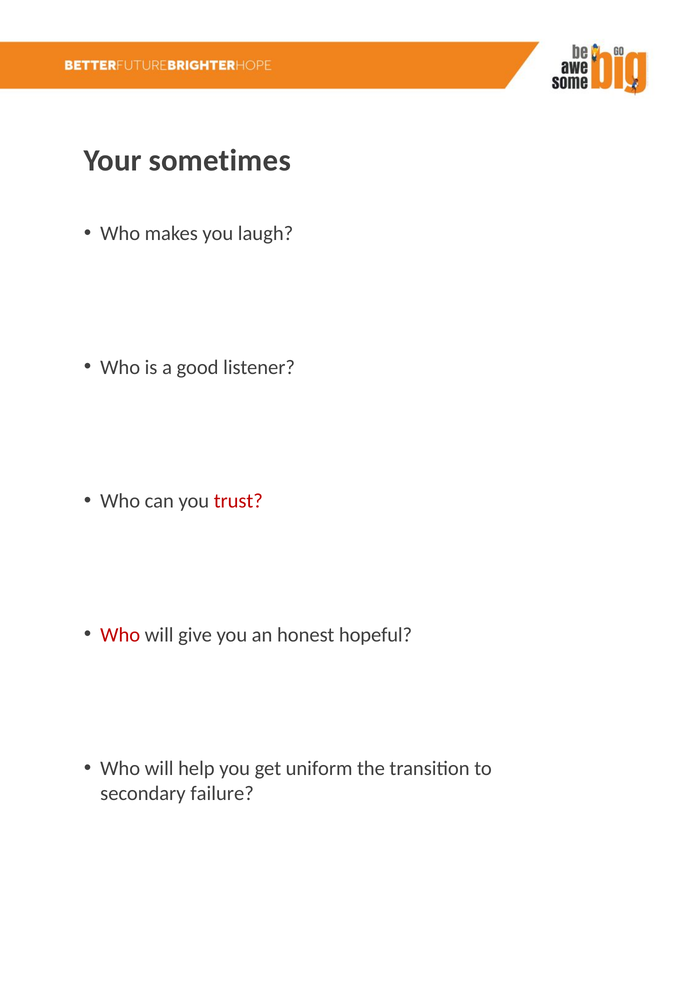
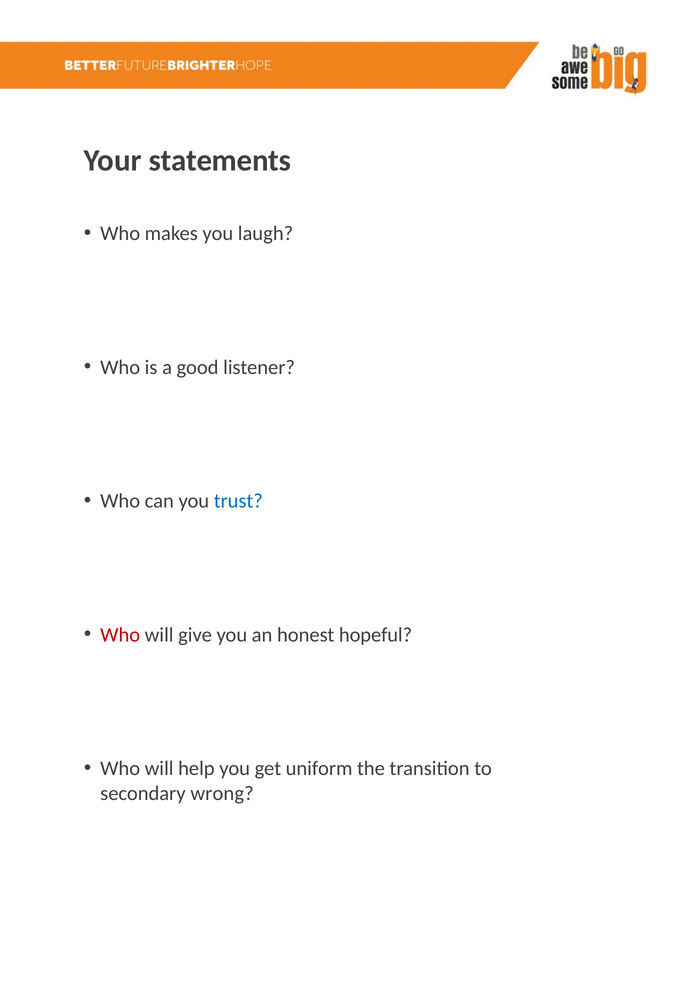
sometimes: sometimes -> statements
trust colour: red -> blue
failure: failure -> wrong
